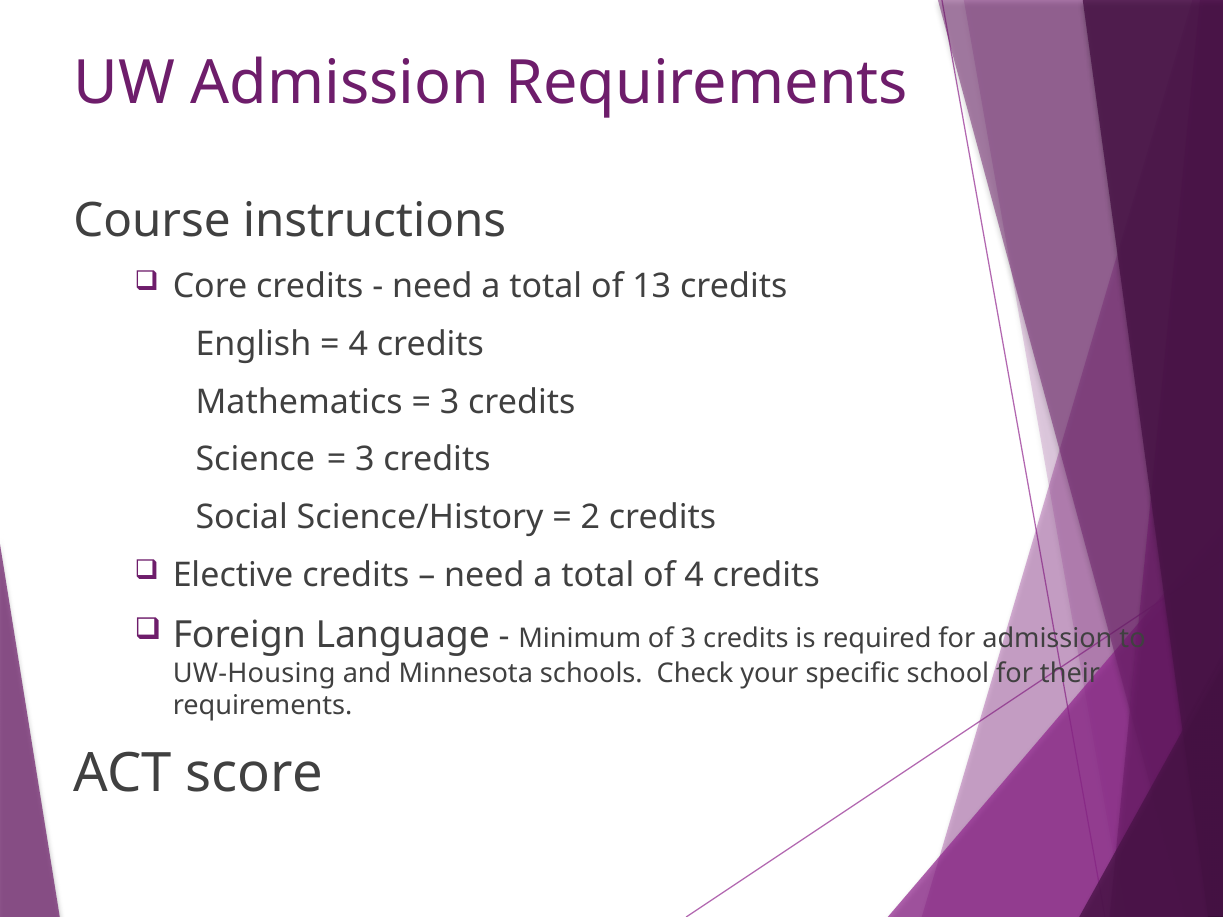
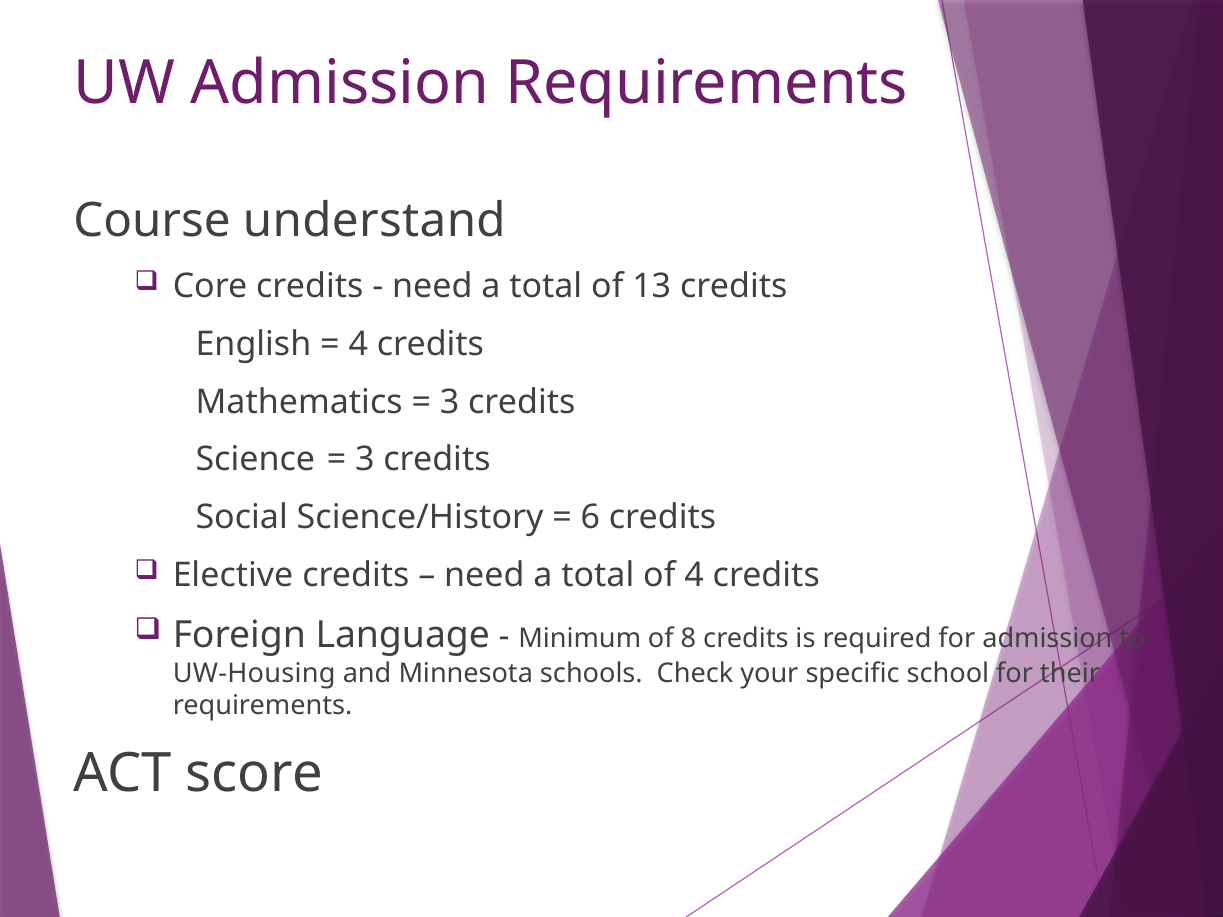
instructions: instructions -> understand
2: 2 -> 6
of 3: 3 -> 8
